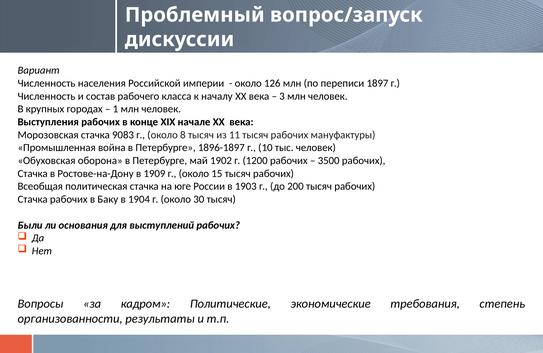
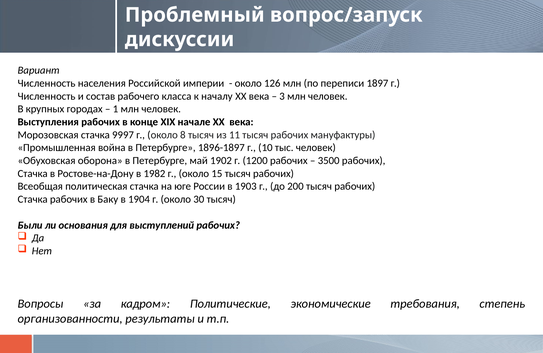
9083: 9083 -> 9997
1909: 1909 -> 1982
